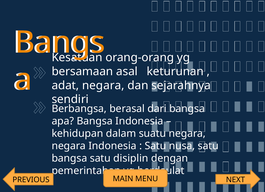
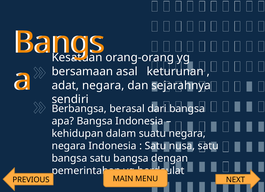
bangsa satu disiplin: disiplin -> bangsa
